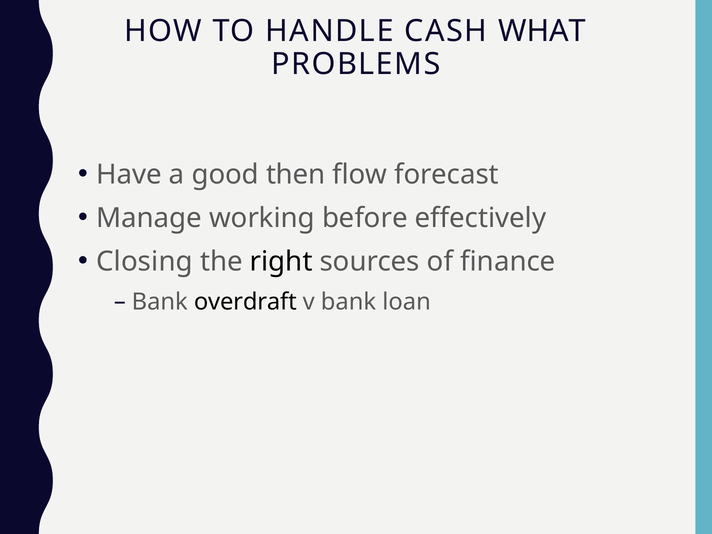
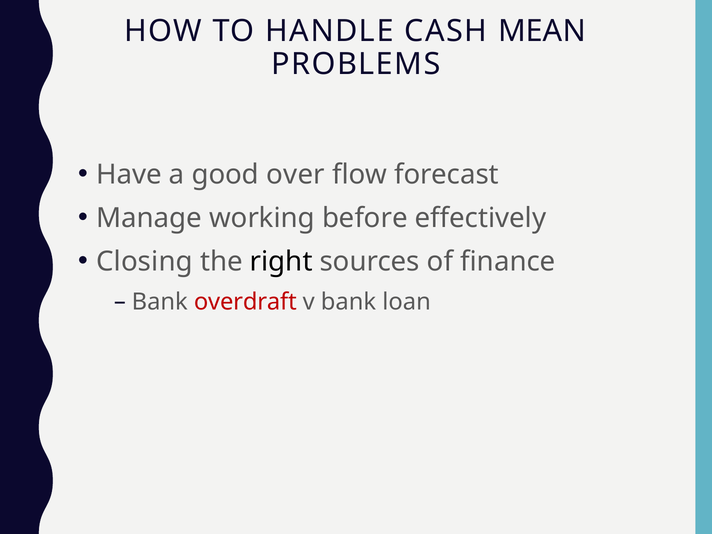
WHAT: WHAT -> MEAN
then: then -> over
overdraft colour: black -> red
